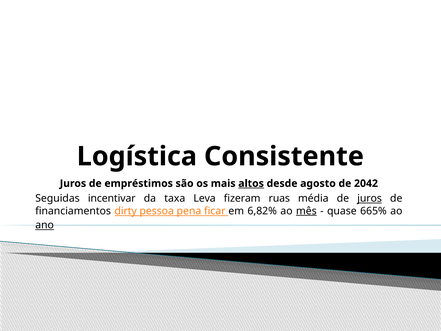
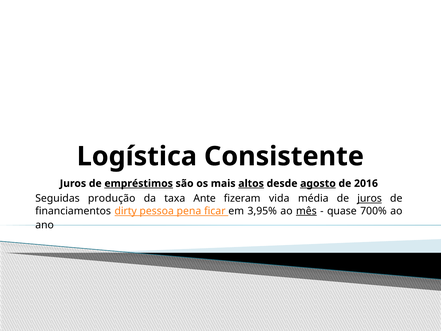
empréstimos underline: none -> present
agosto underline: none -> present
2042: 2042 -> 2016
incentivar: incentivar -> produção
Leva: Leva -> Ante
ruas: ruas -> vida
6,82%: 6,82% -> 3,95%
665%: 665% -> 700%
ano underline: present -> none
